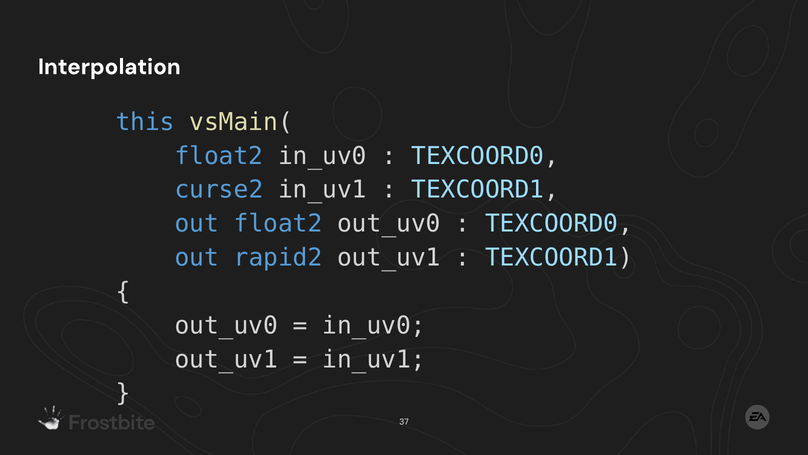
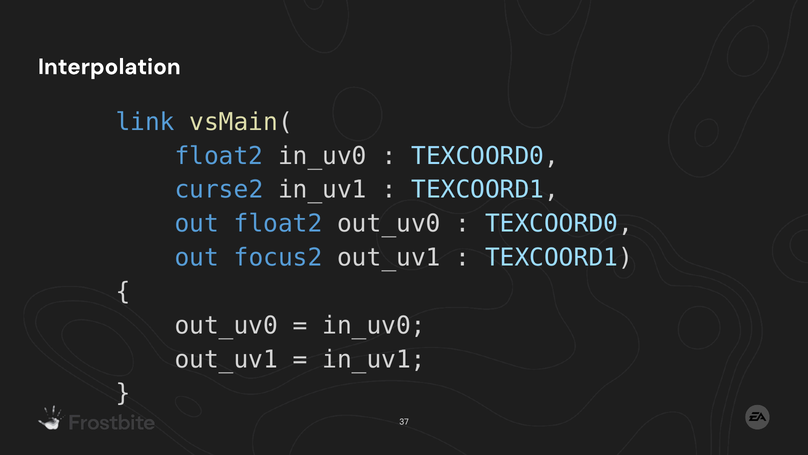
this: this -> link
rapid2: rapid2 -> focus2
